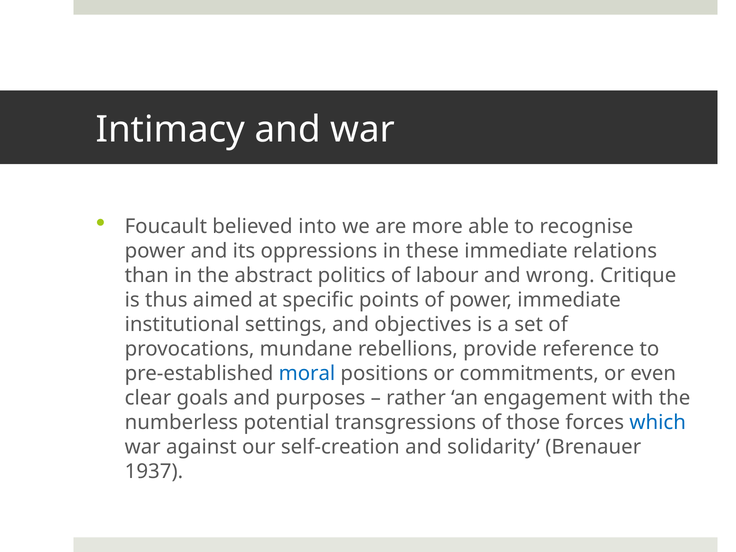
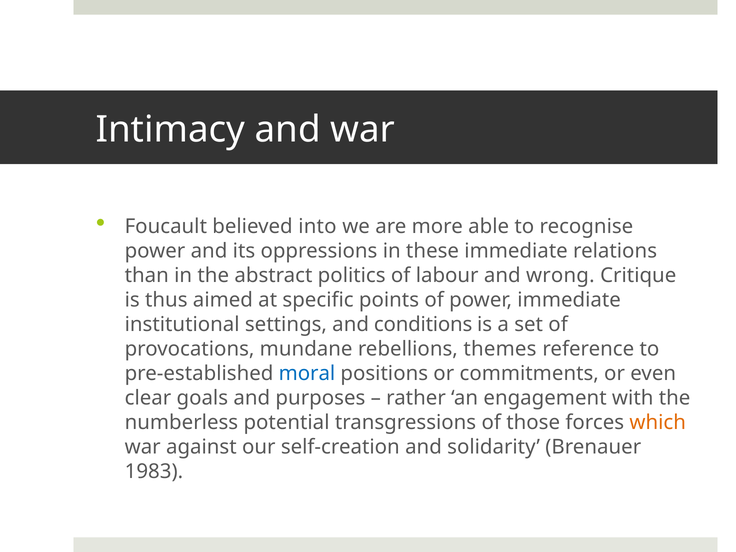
objectives: objectives -> conditions
provide: provide -> themes
which colour: blue -> orange
1937: 1937 -> 1983
